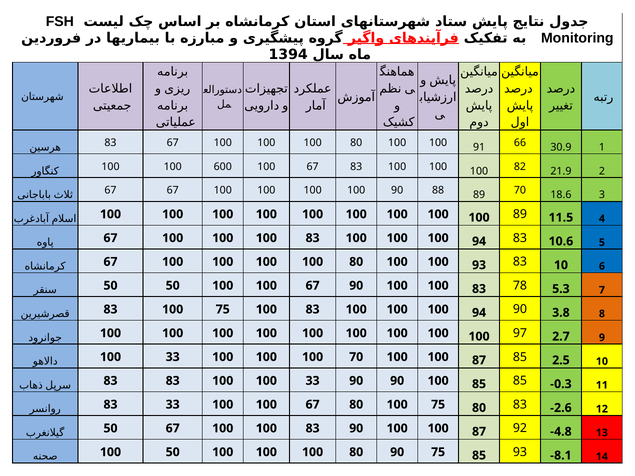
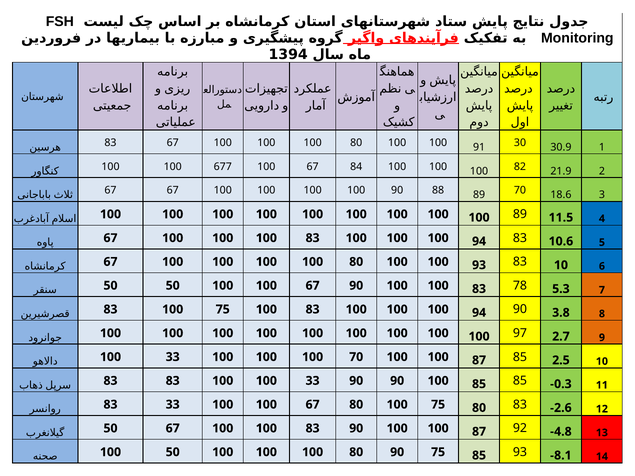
66: 66 -> 30
600: 600 -> 677
67 83: 83 -> 84
